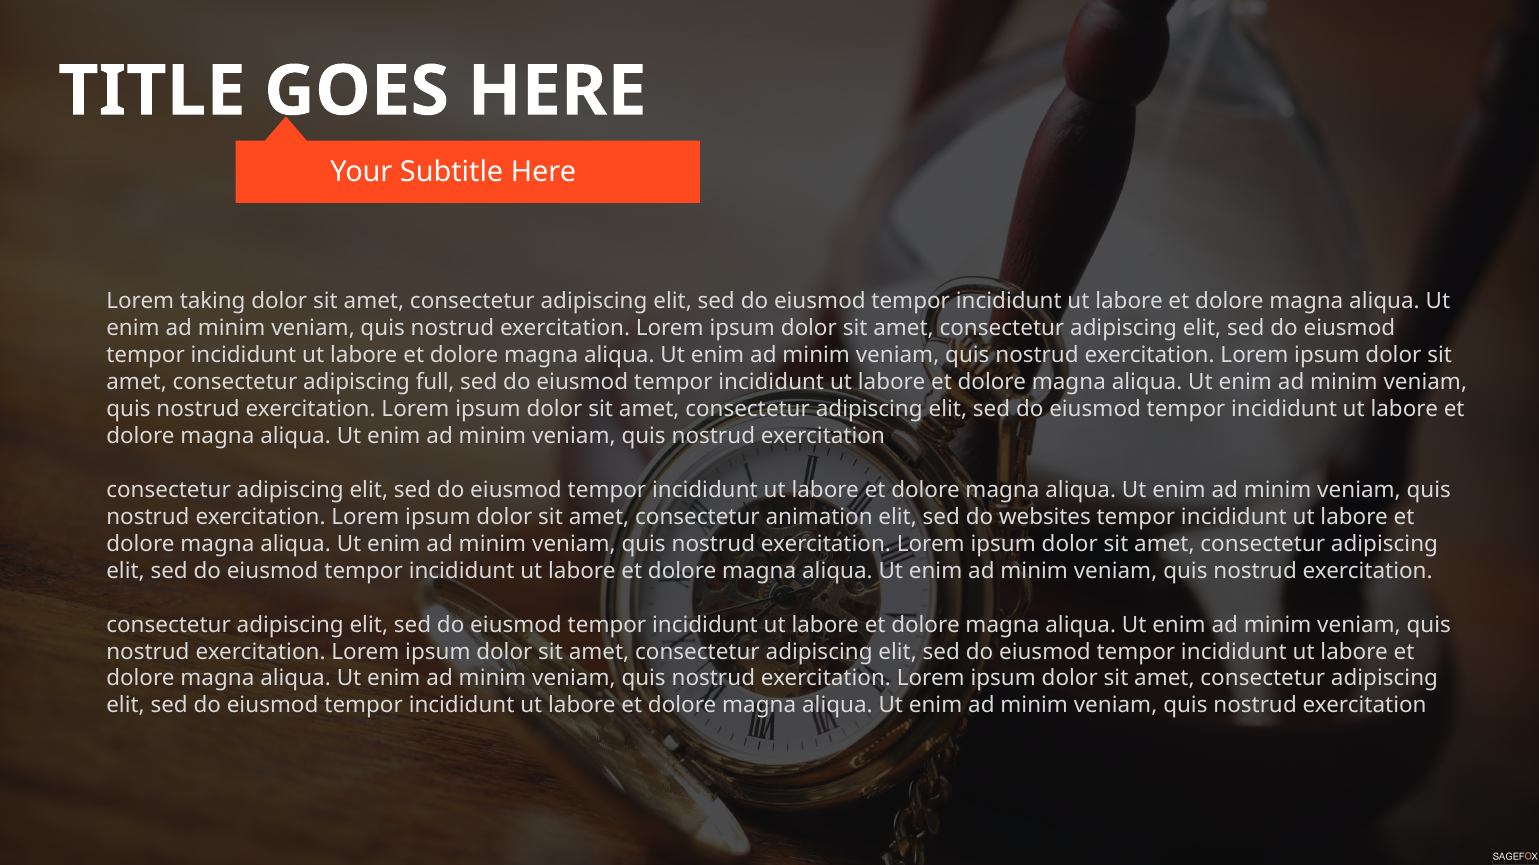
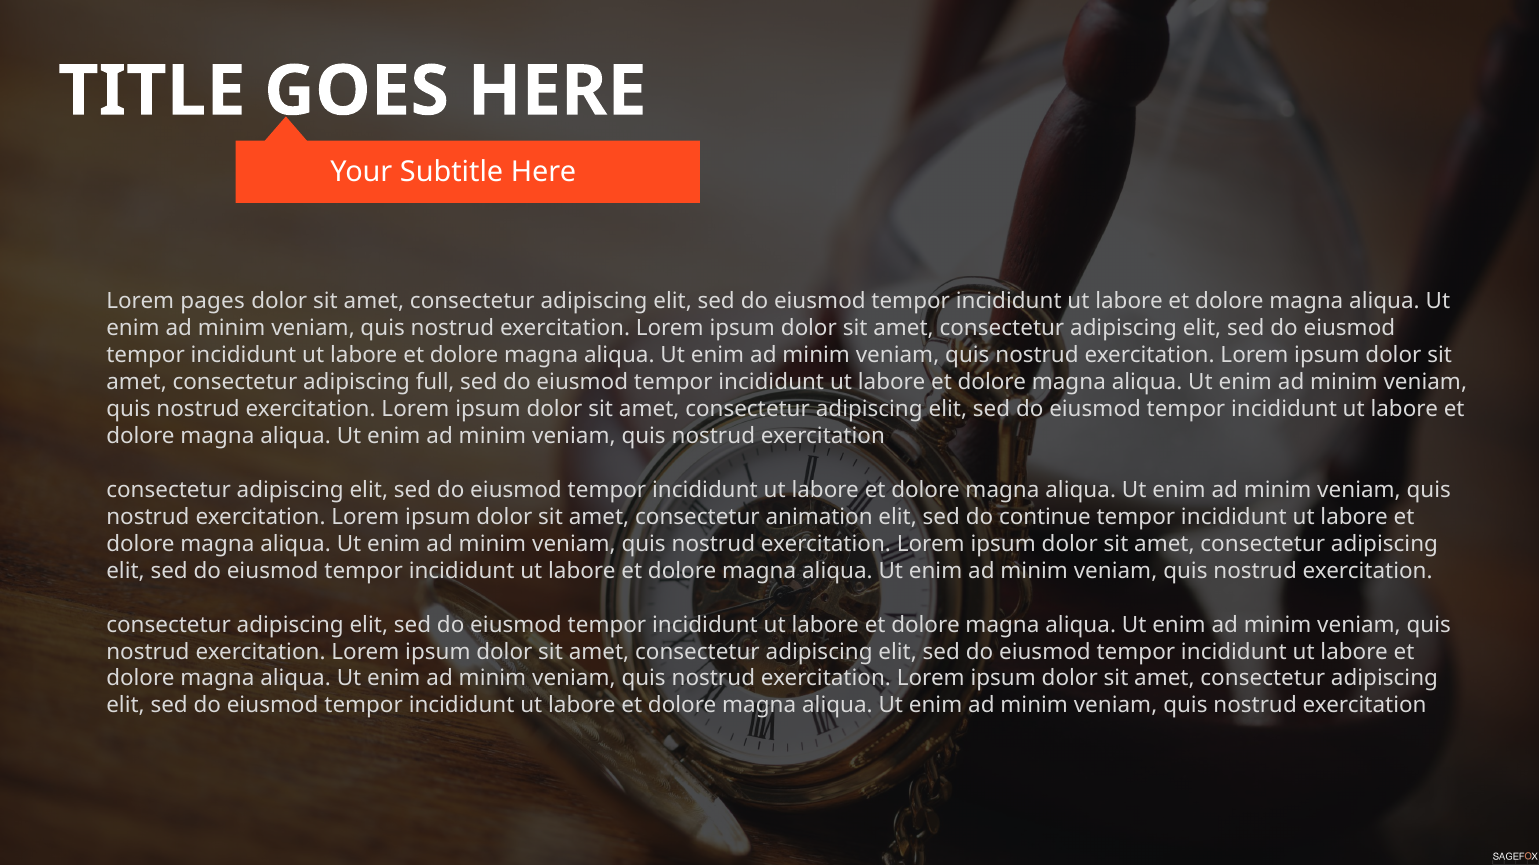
taking: taking -> pages
websites: websites -> continue
